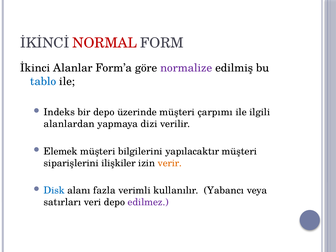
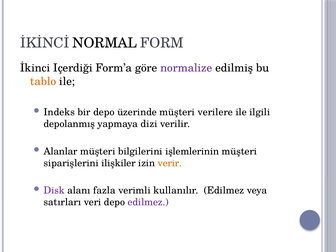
NORMAL colour: red -> black
Alanlar: Alanlar -> Içerdiği
tablo colour: blue -> orange
çarpımı: çarpımı -> verilere
alanlardan: alanlardan -> depolanmış
Elemek: Elemek -> Alanlar
yapılacaktır: yapılacaktır -> işlemlerinin
Disk colour: blue -> purple
kullanılır Yabancı: Yabancı -> Edilmez
